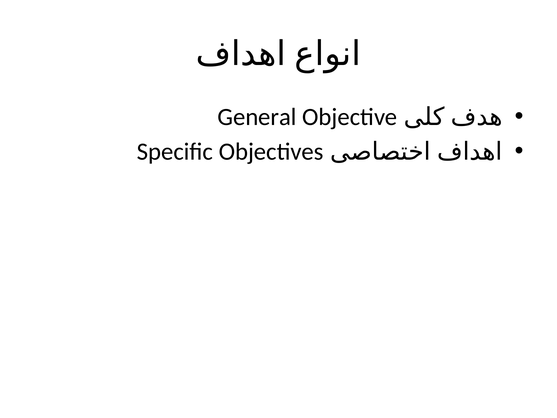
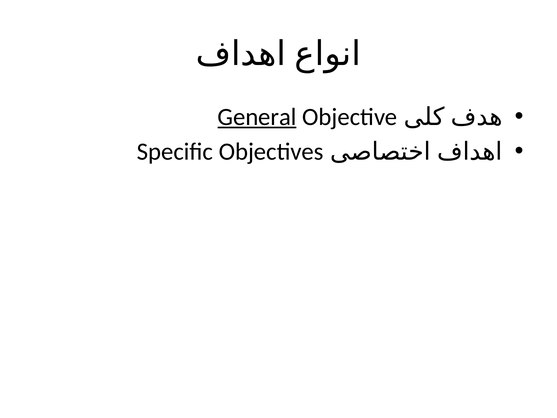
General underline: none -> present
